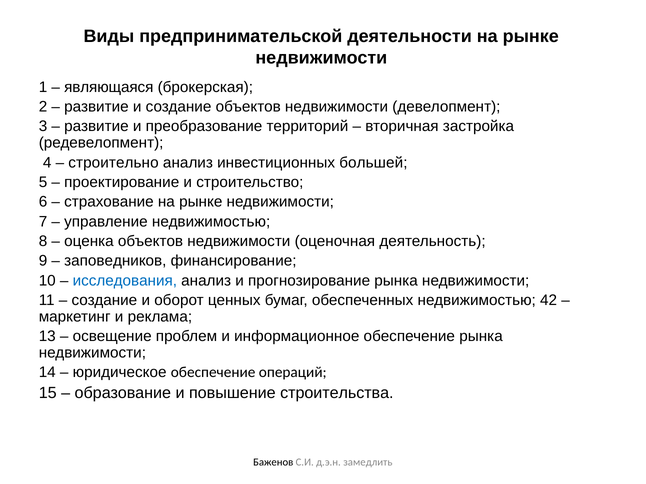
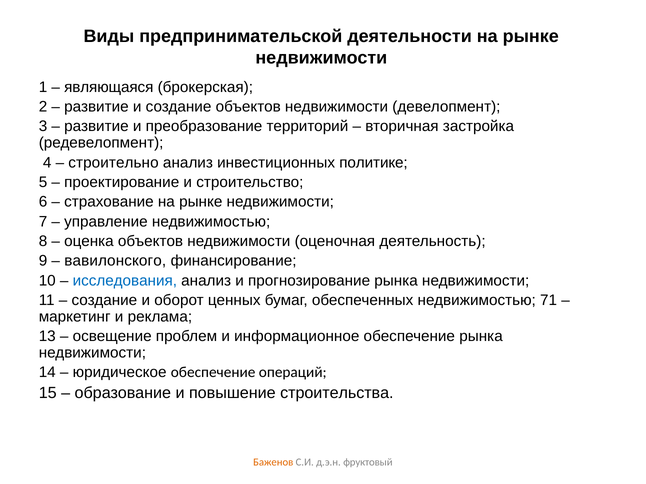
большей: большей -> политике
заповедников: заповедников -> вавилонского
42: 42 -> 71
Баженов colour: black -> orange
замедлить: замедлить -> фруктовый
